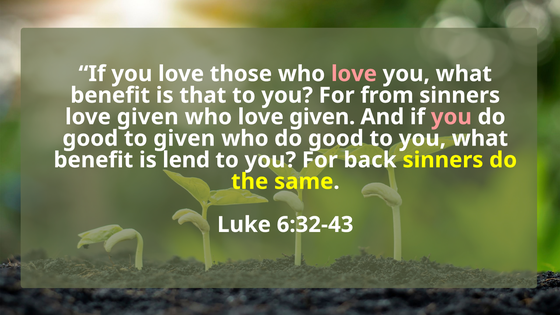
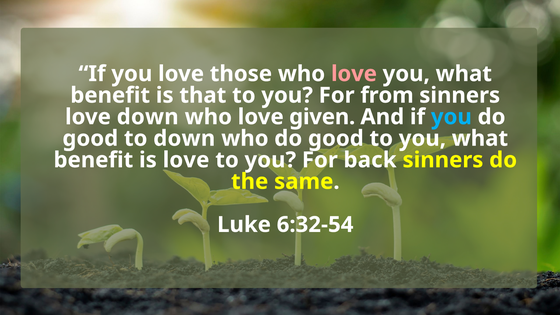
given at (148, 117): given -> down
you at (451, 117) colour: pink -> light blue
to given: given -> down
is lend: lend -> love
6:32-43: 6:32-43 -> 6:32-54
